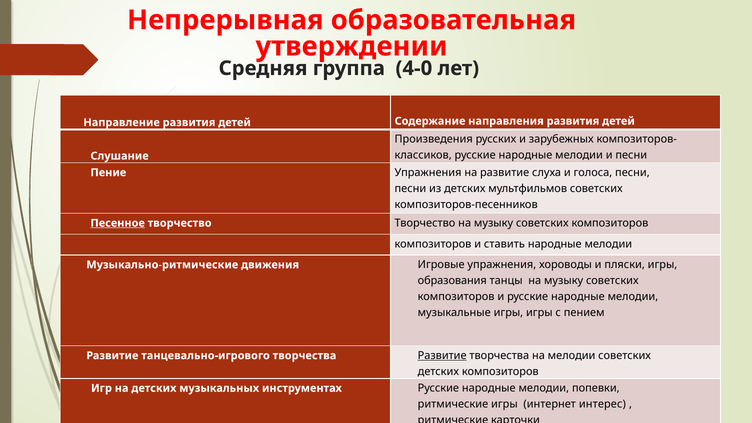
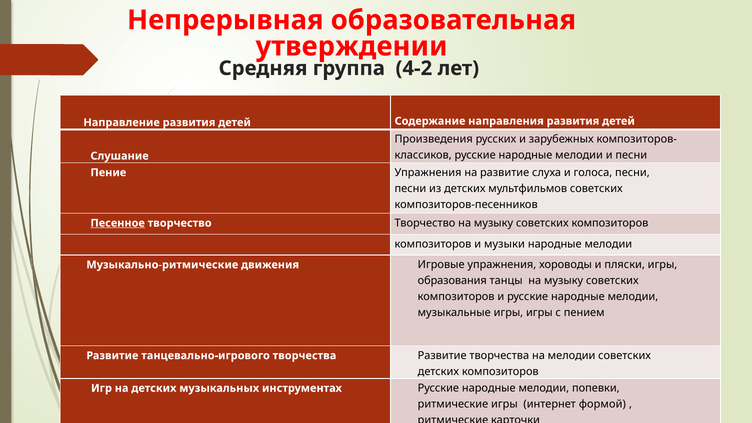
4-0: 4-0 -> 4-2
ставить: ставить -> музыки
Развитие at (442, 356) underline: present -> none
интерес: интерес -> формой
